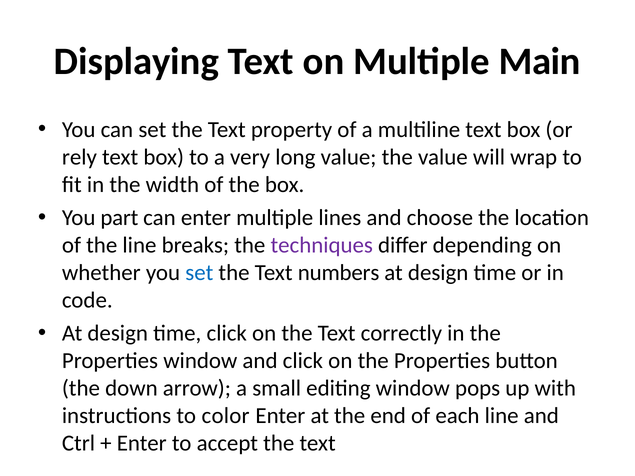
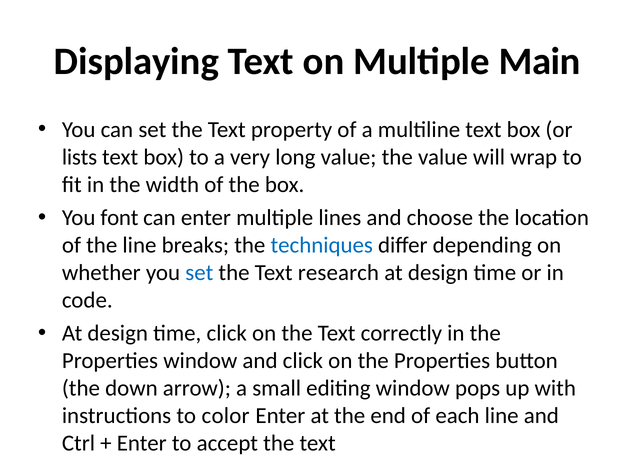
rely: rely -> lists
part: part -> font
techniques colour: purple -> blue
numbers: numbers -> research
